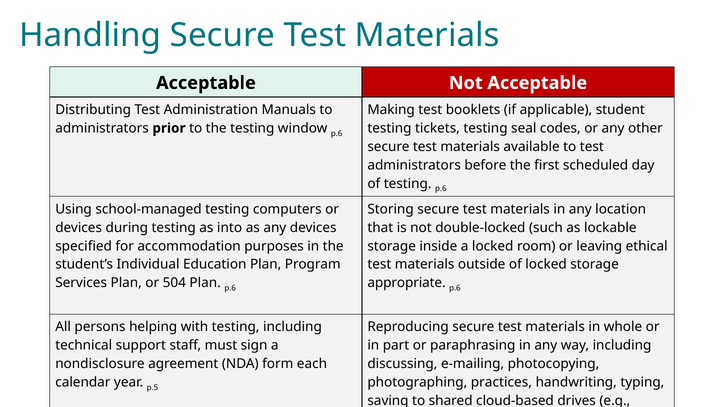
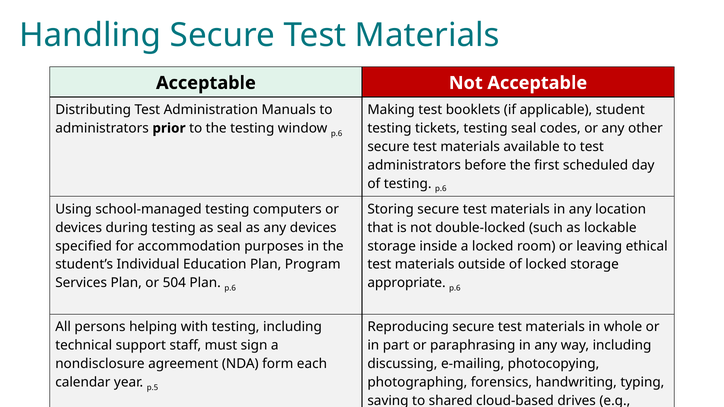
as into: into -> seal
practices: practices -> forensics
